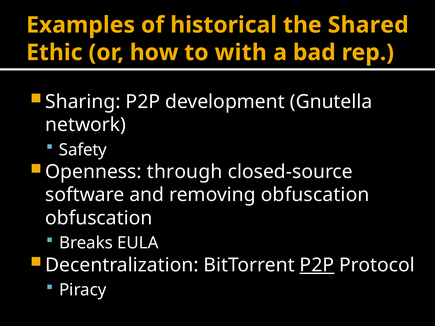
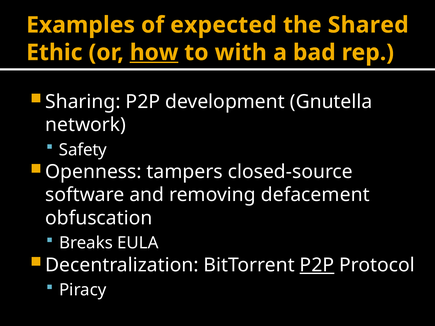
historical: historical -> expected
how underline: none -> present
through: through -> tampers
removing obfuscation: obfuscation -> defacement
